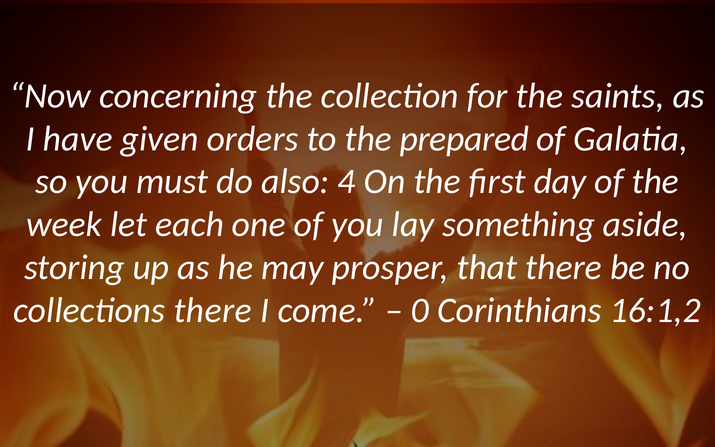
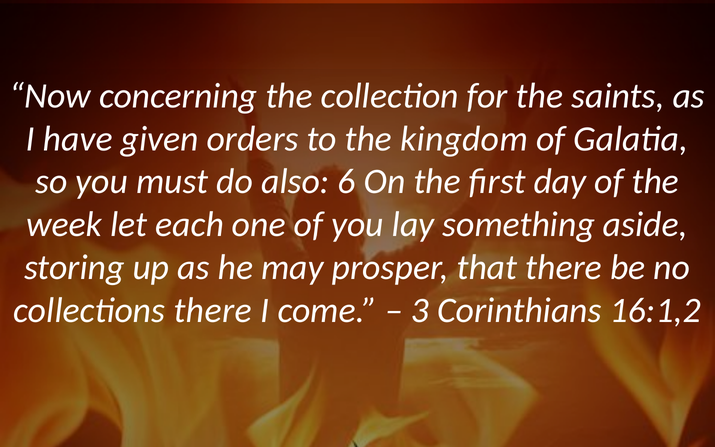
prepared: prepared -> kingdom
4: 4 -> 6
0: 0 -> 3
